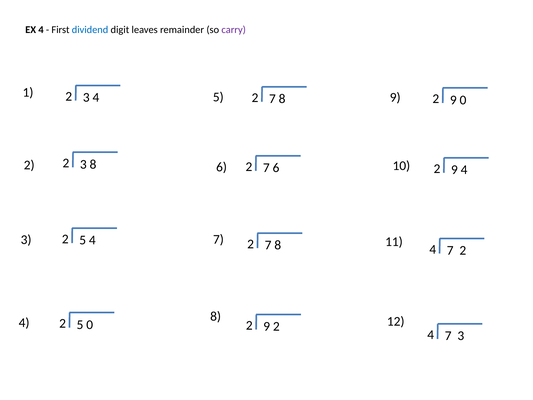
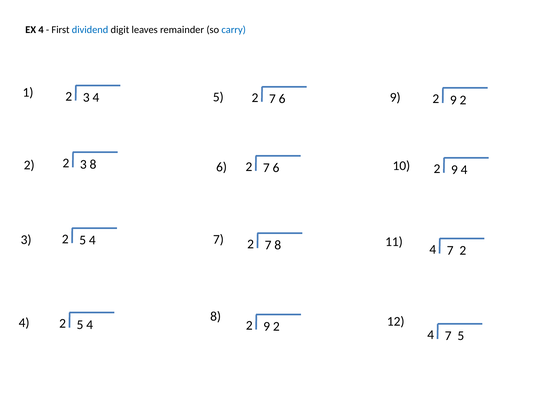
carry colour: purple -> blue
8 at (282, 99): 8 -> 6
0 at (463, 100): 0 -> 2
0 at (90, 324): 0 -> 4
7 3: 3 -> 5
